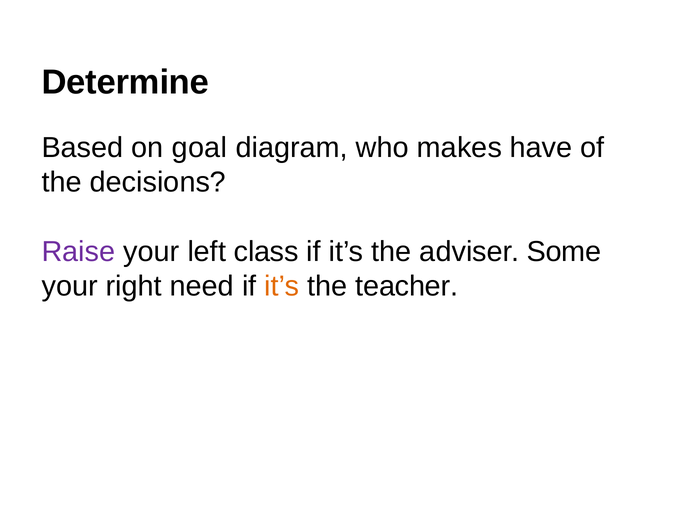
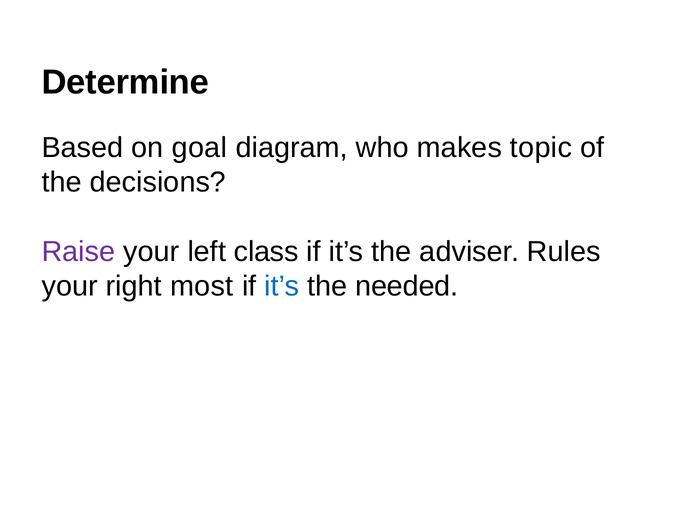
have: have -> topic
Some: Some -> Rules
need: need -> most
it’s at (282, 286) colour: orange -> blue
teacher: teacher -> needed
